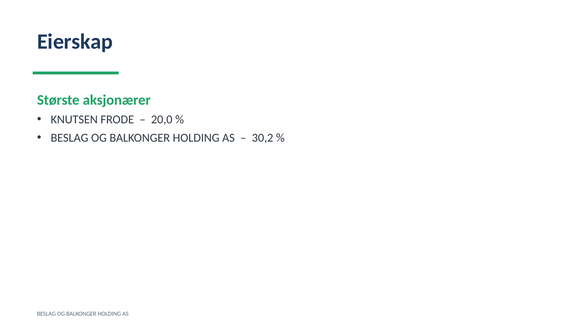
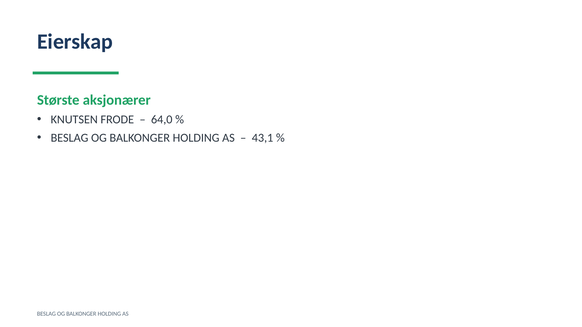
20,0: 20,0 -> 64,0
30,2: 30,2 -> 43,1
